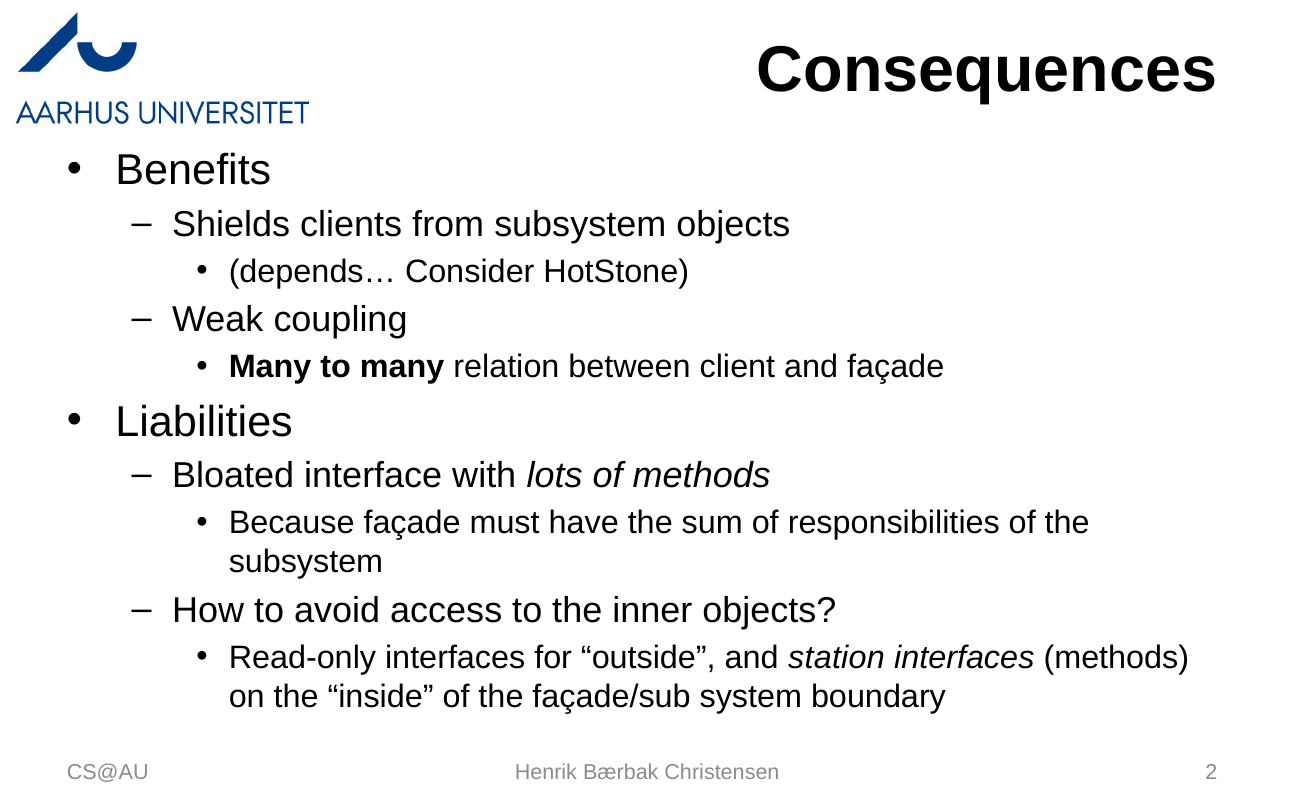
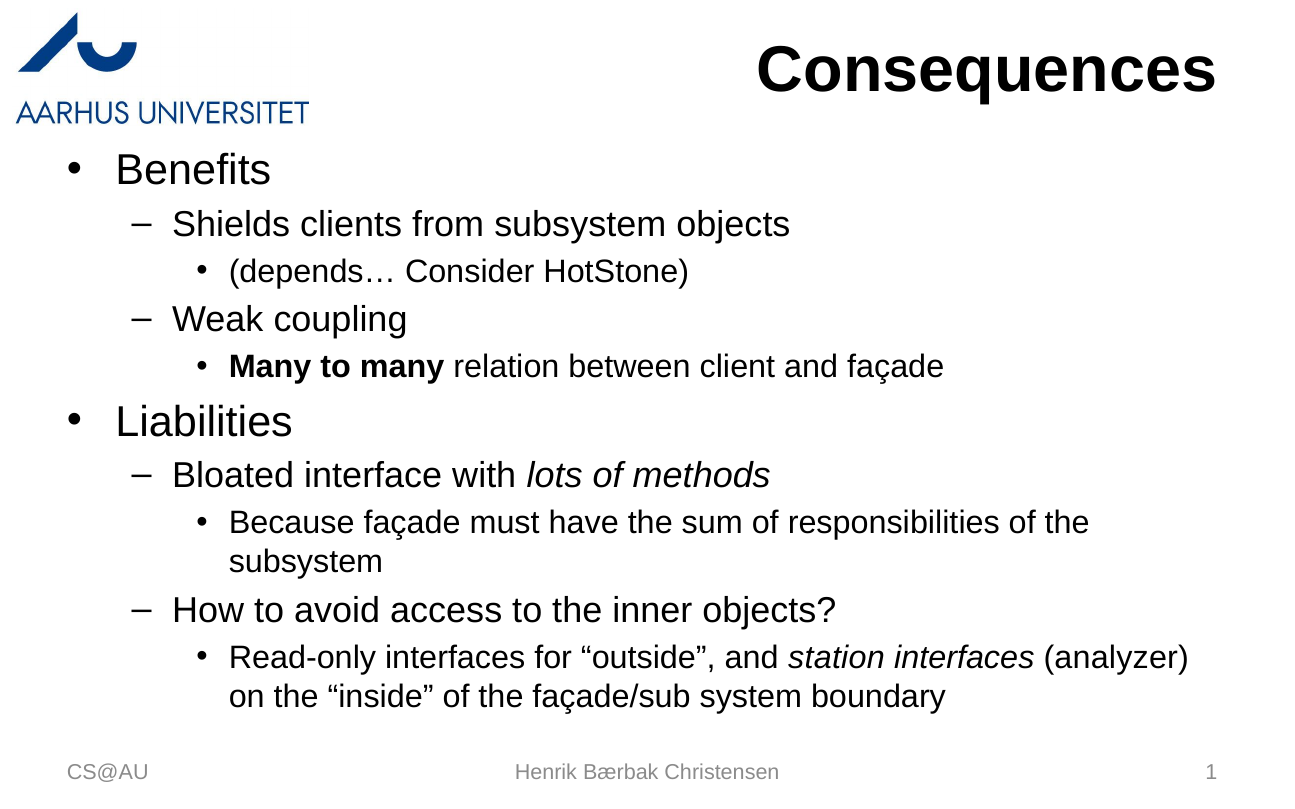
interfaces methods: methods -> analyzer
2: 2 -> 1
